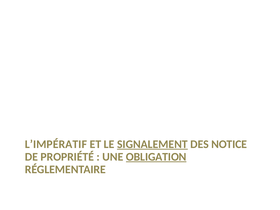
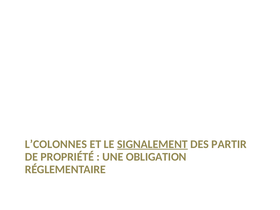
L’IMPÉRATIF: L’IMPÉRATIF -> L’COLONNES
NOTICE: NOTICE -> PARTIR
OBLIGATION underline: present -> none
